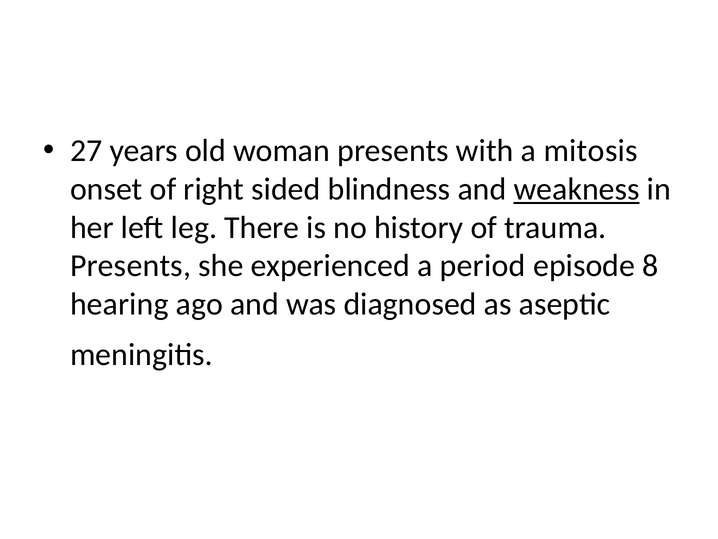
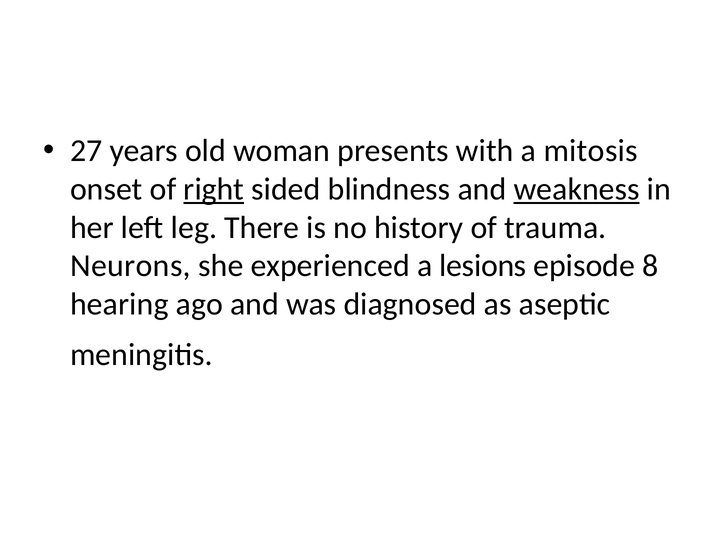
right underline: none -> present
Presents at (131, 266): Presents -> Neurons
period: period -> lesions
